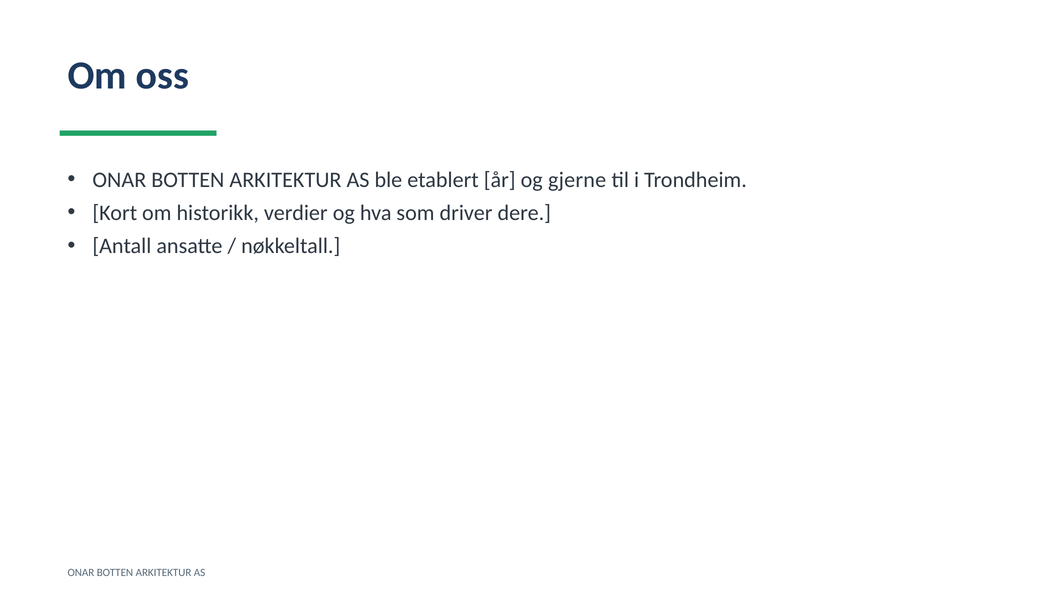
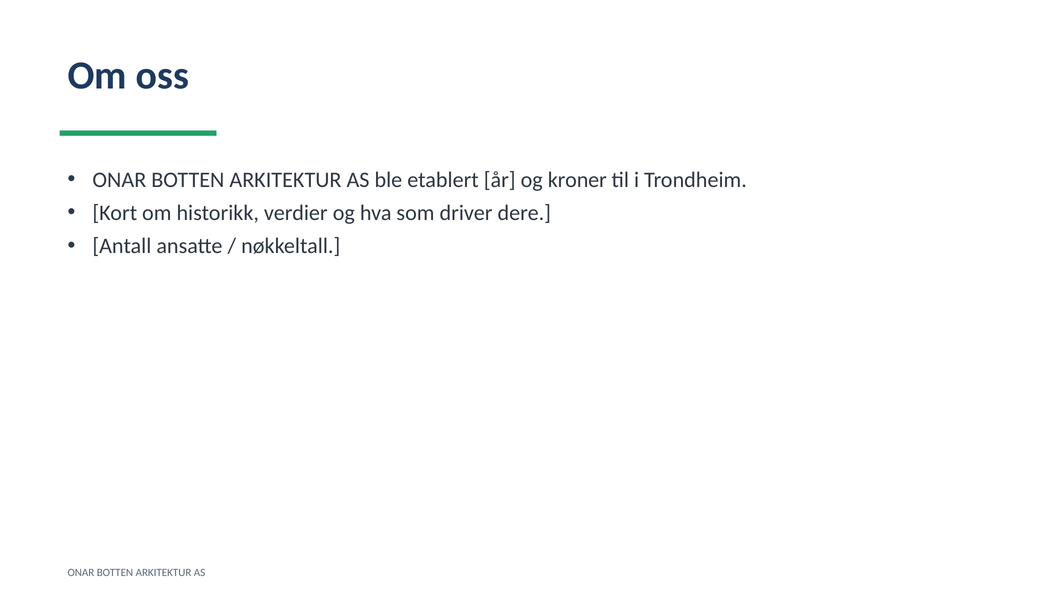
gjerne: gjerne -> kroner
